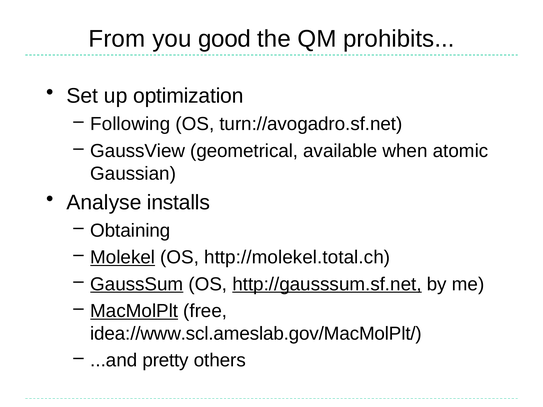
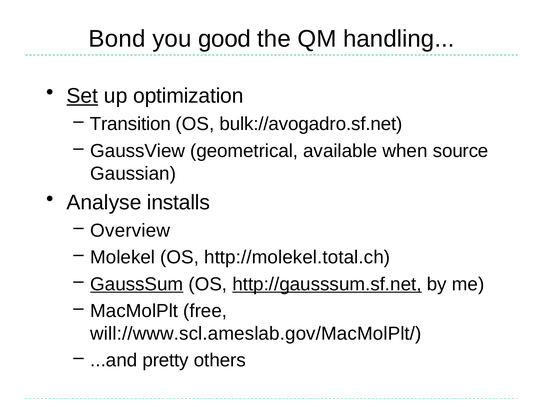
From: From -> Bond
prohibits: prohibits -> handling
Set underline: none -> present
Following: Following -> Transition
turn://avogadro.sf.net: turn://avogadro.sf.net -> bulk://avogadro.sf.net
atomic: atomic -> source
Obtaining: Obtaining -> Overview
Molekel underline: present -> none
MacMolPlt underline: present -> none
idea://www.scl.ameslab.gov/MacMolPlt/: idea://www.scl.ameslab.gov/MacMolPlt/ -> will://www.scl.ameslab.gov/MacMolPlt/
